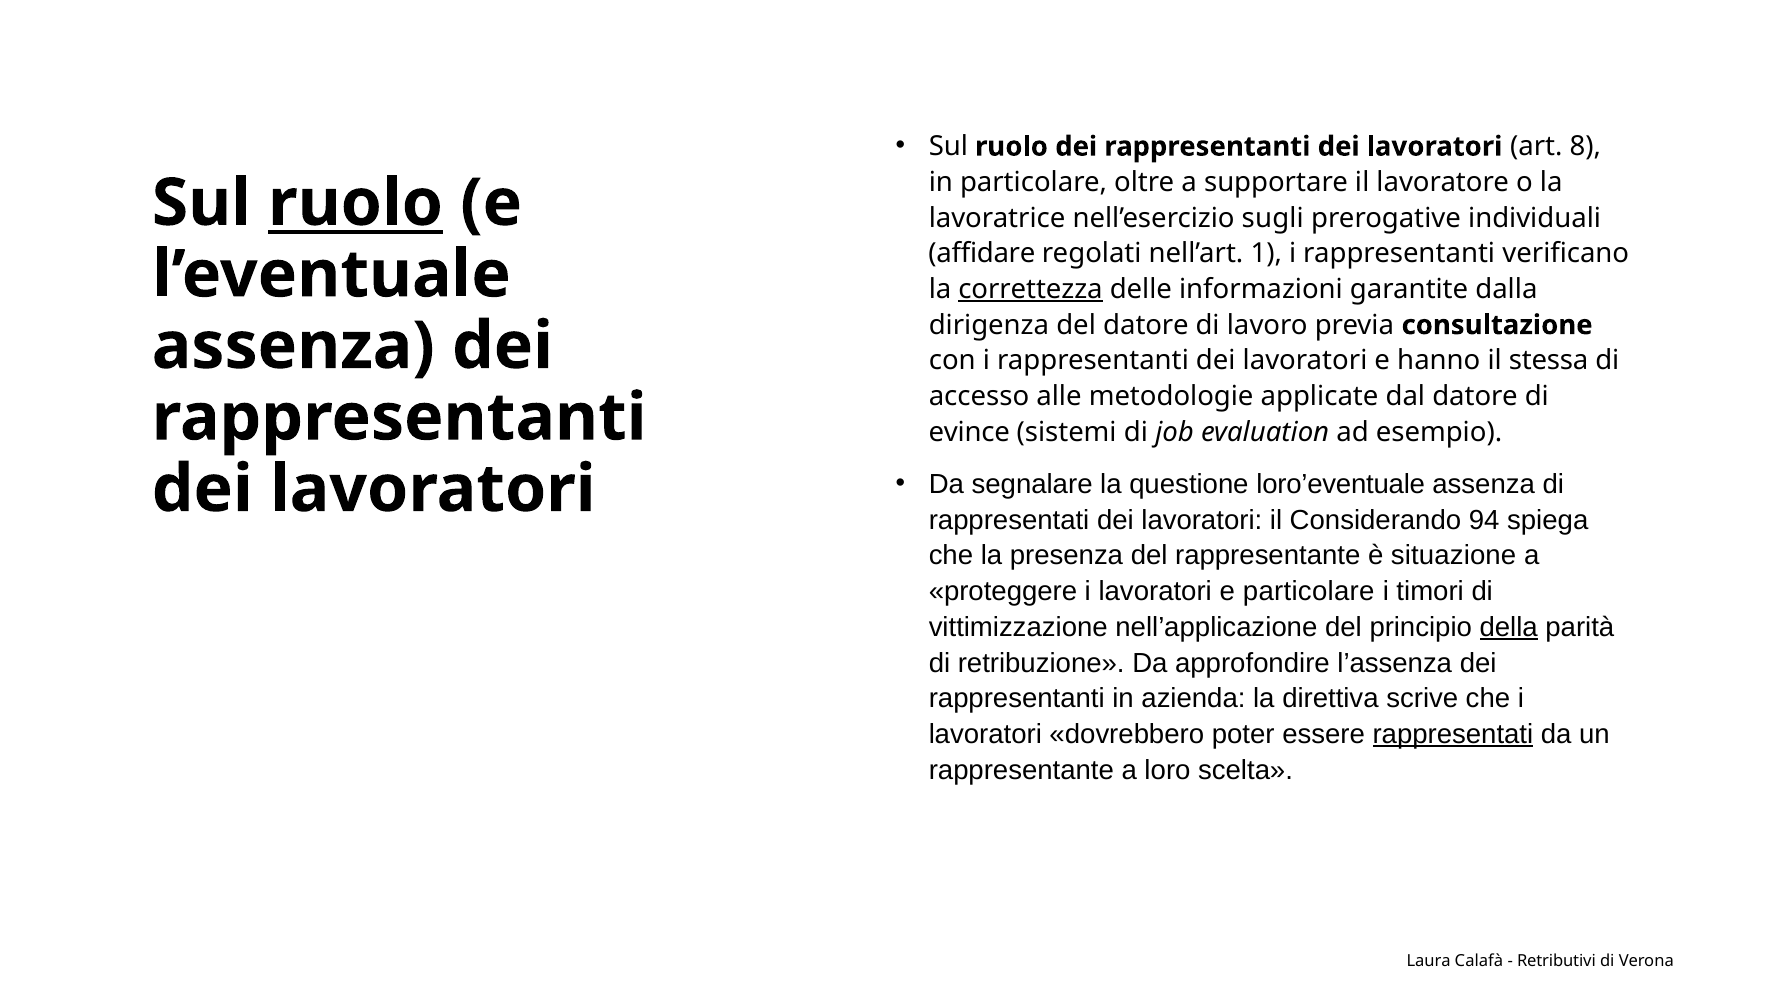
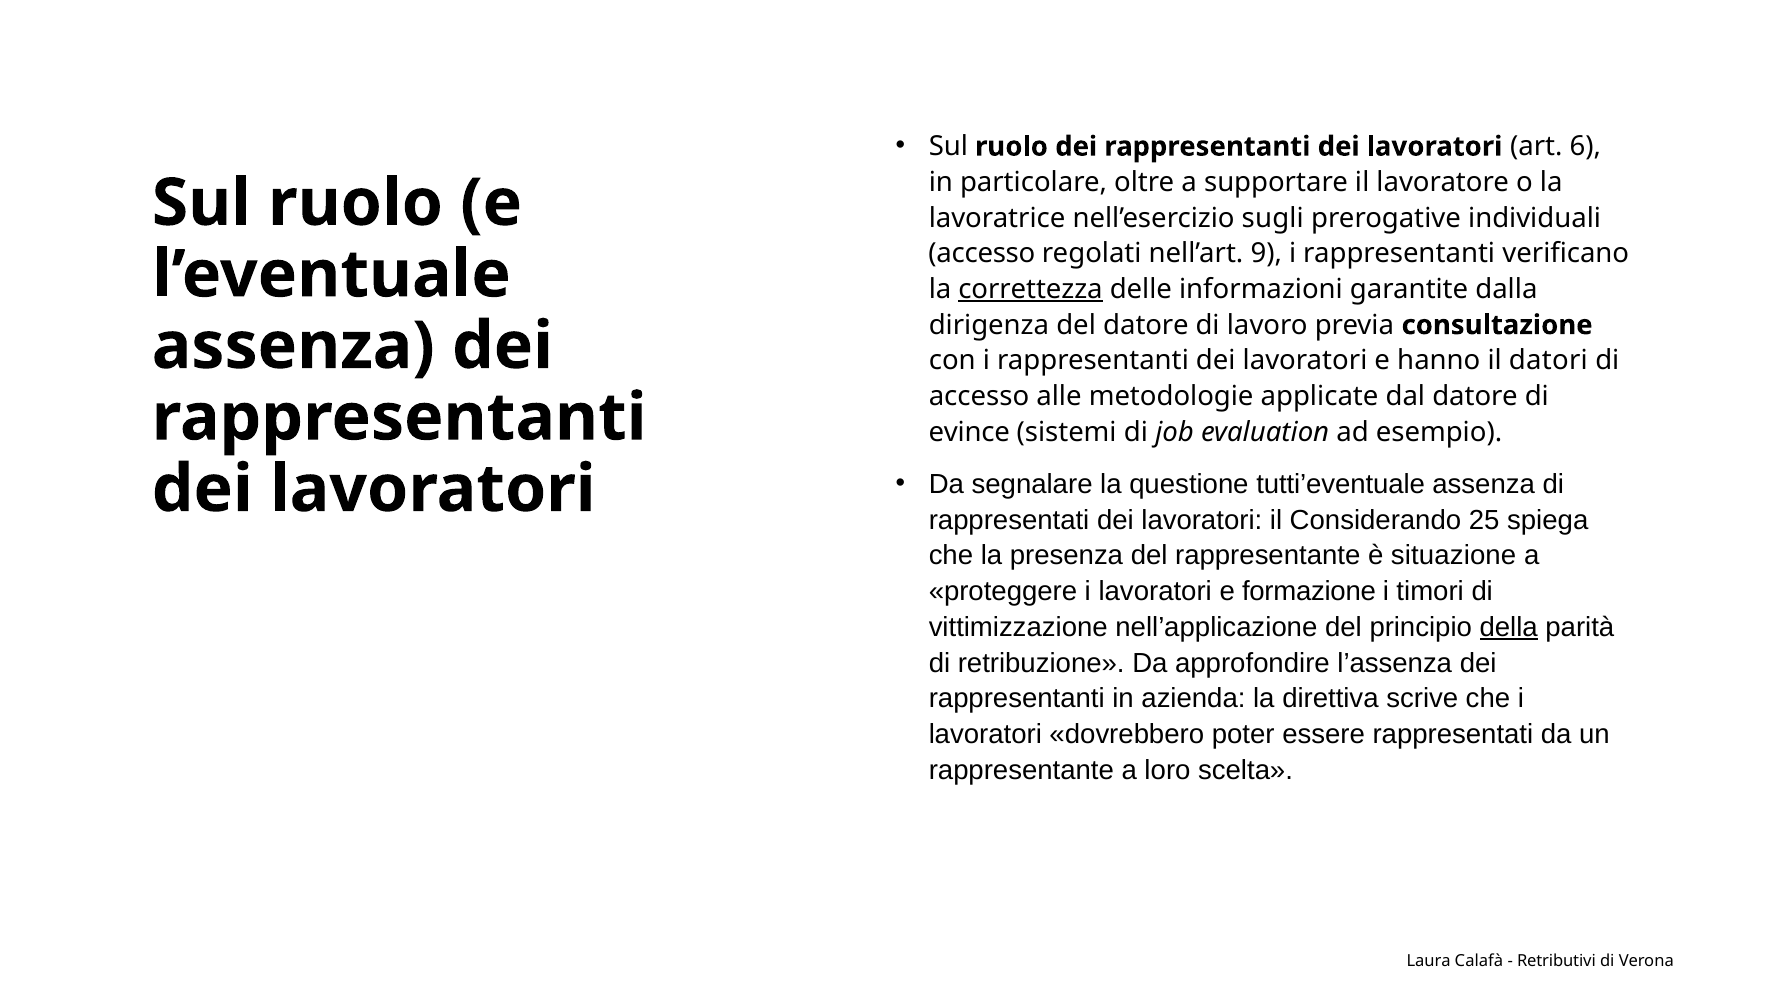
8: 8 -> 6
ruolo at (356, 203) underline: present -> none
affidare at (982, 254): affidare -> accesso
1: 1 -> 9
stessa: stessa -> datori
loro’eventuale: loro’eventuale -> tutti’eventuale
94: 94 -> 25
e particolare: particolare -> formazione
rappresentati at (1453, 734) underline: present -> none
